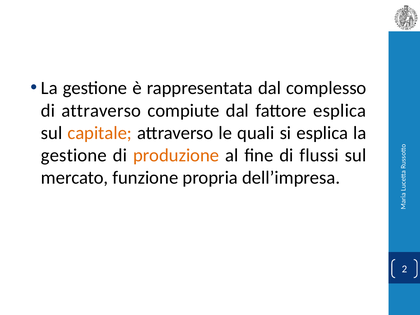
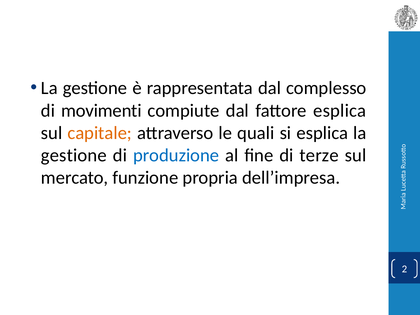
di attraverso: attraverso -> movimenti
produzione colour: orange -> blue
flussi: flussi -> terze
